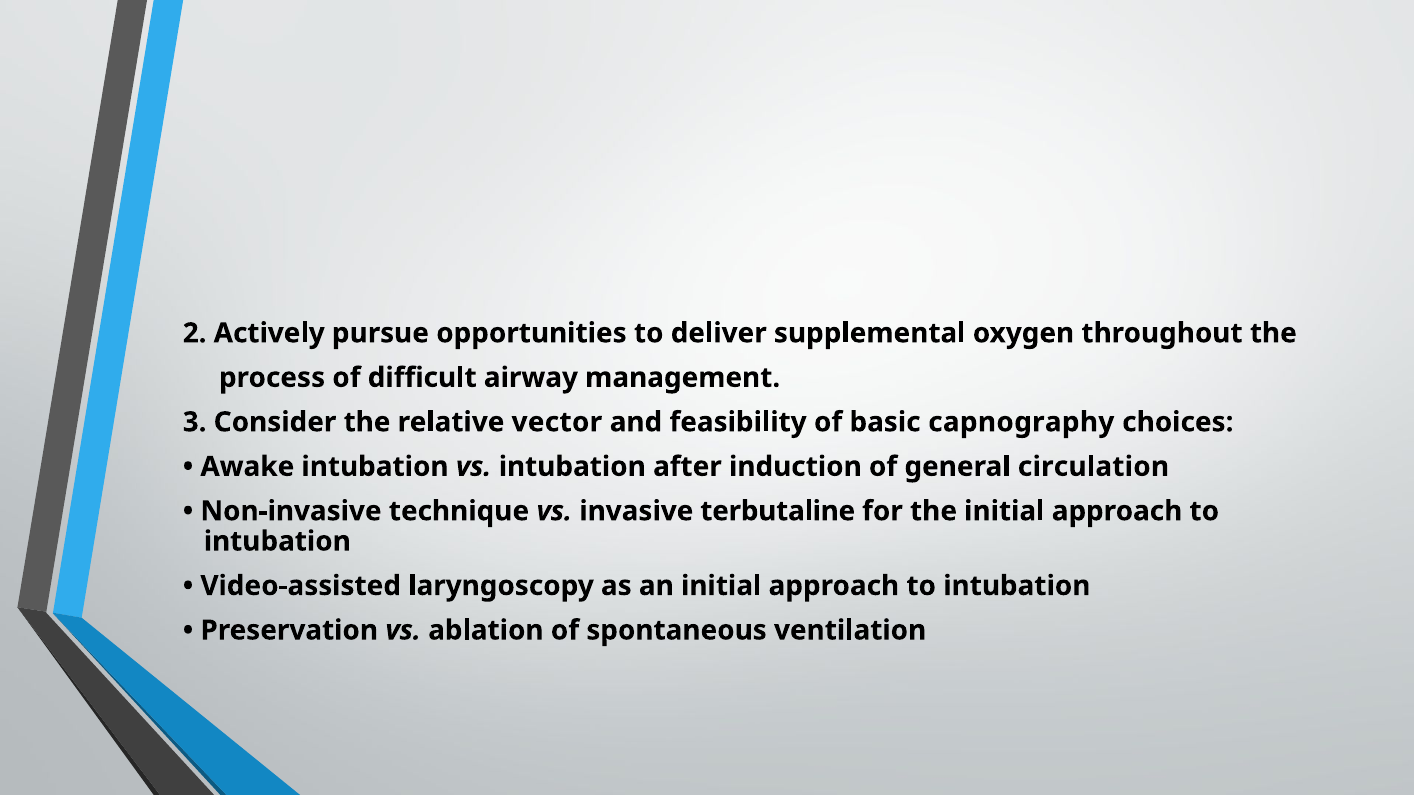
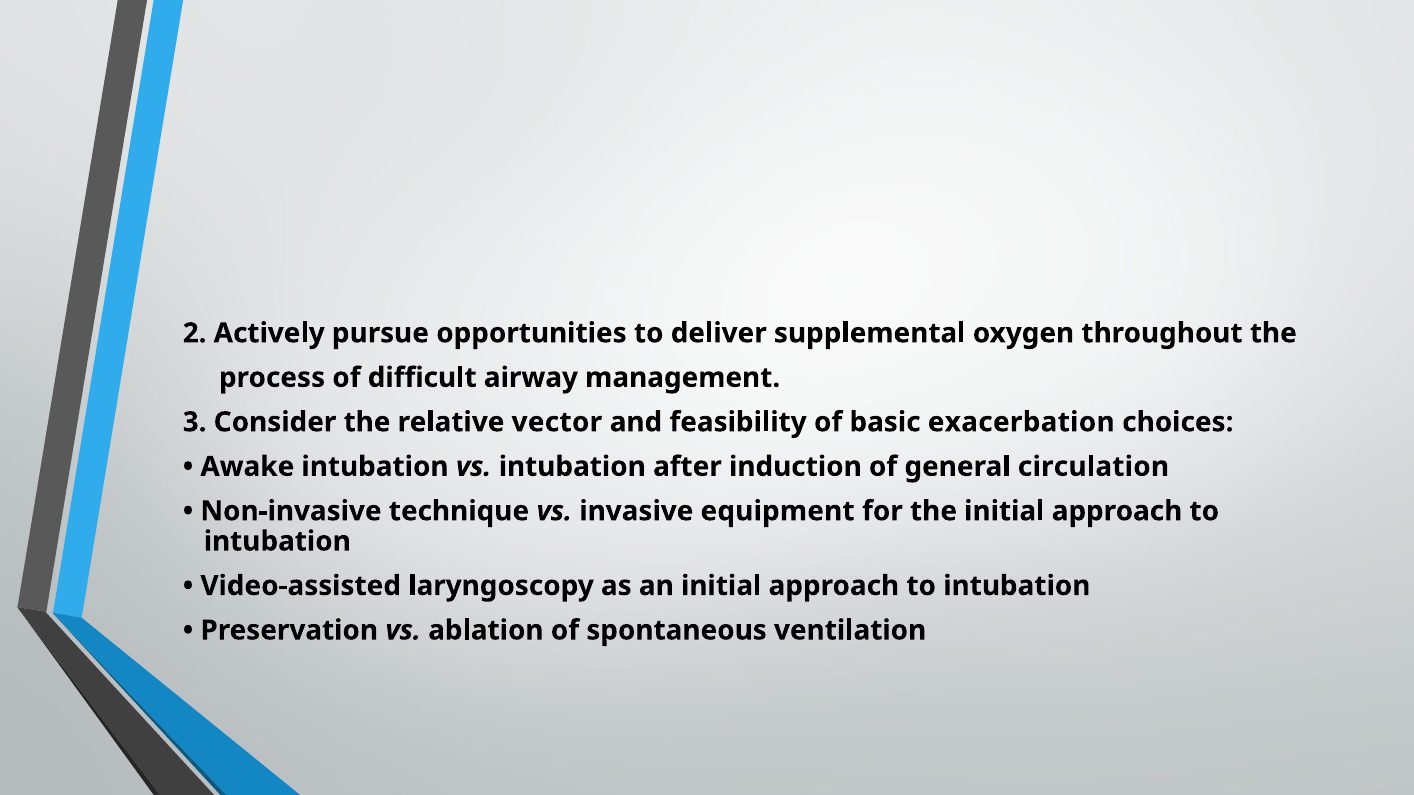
capnography: capnography -> exacerbation
terbutaline: terbutaline -> equipment
